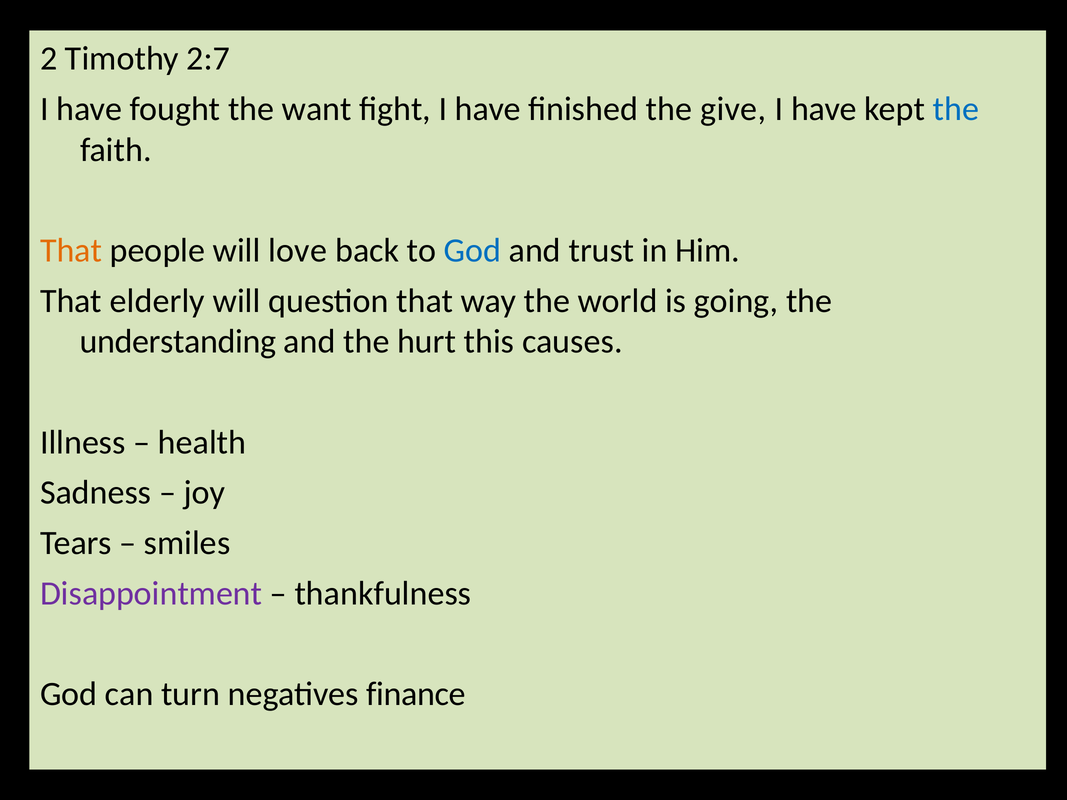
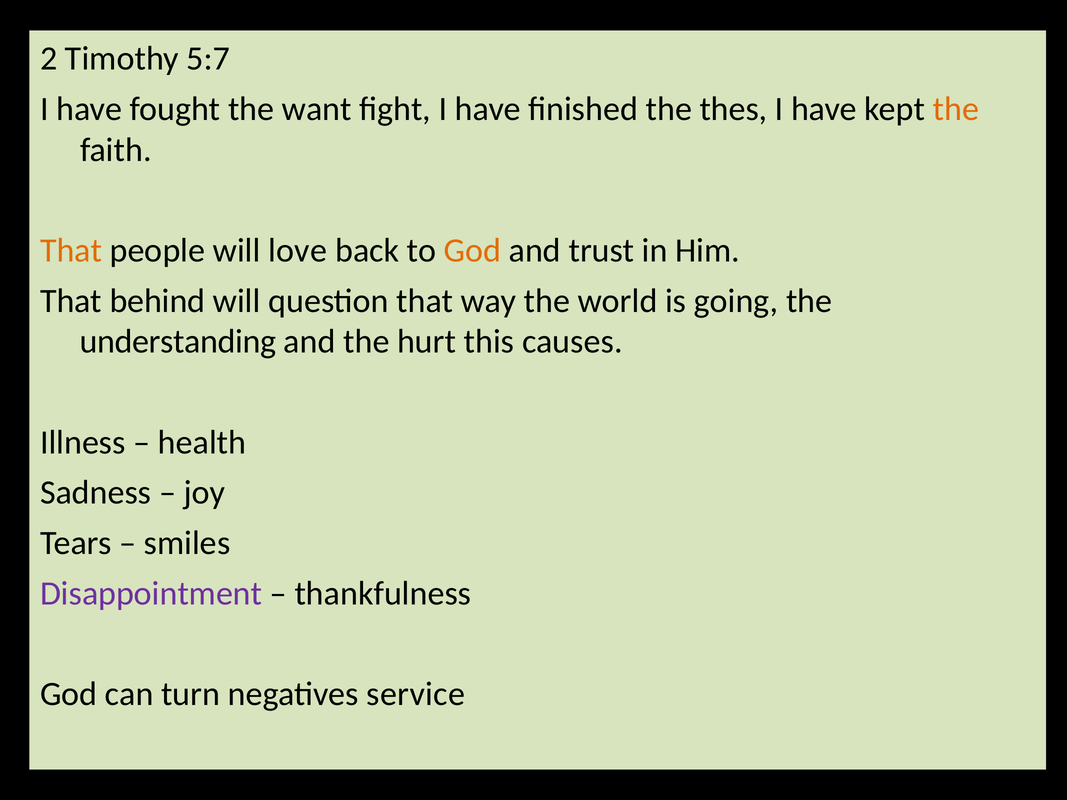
2:7: 2:7 -> 5:7
give: give -> thes
the at (956, 109) colour: blue -> orange
God at (472, 251) colour: blue -> orange
elderly: elderly -> behind
finance: finance -> service
